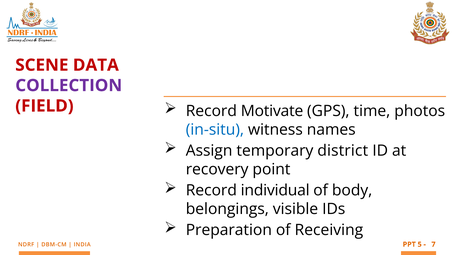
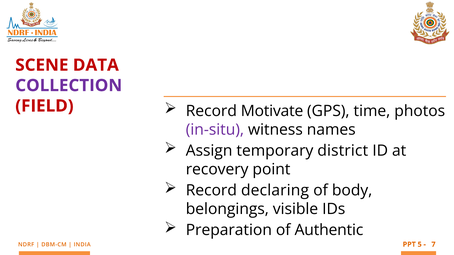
in-situ colour: blue -> purple
individual: individual -> declaring
Receiving: Receiving -> Authentic
